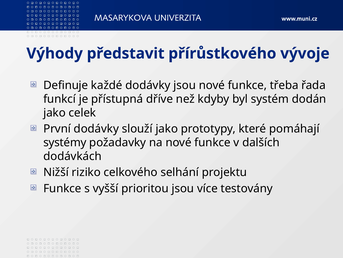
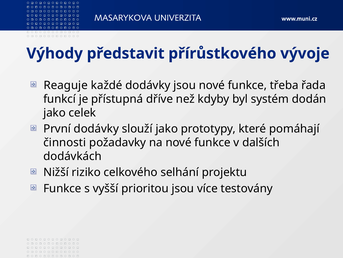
Definuje: Definuje -> Reaguje
systémy: systémy -> činnosti
